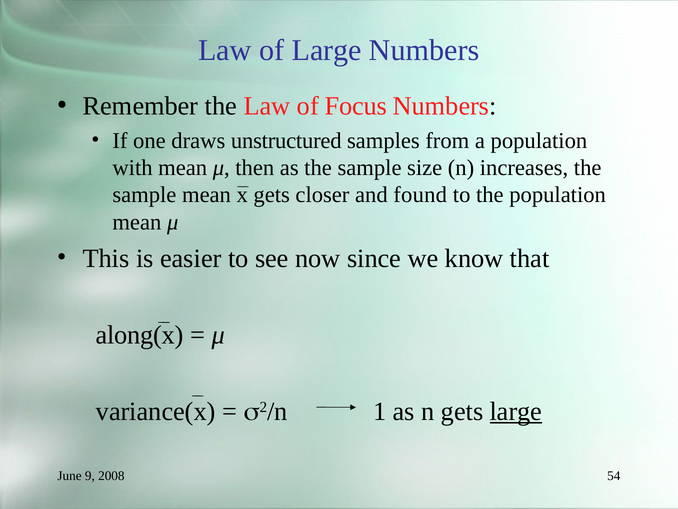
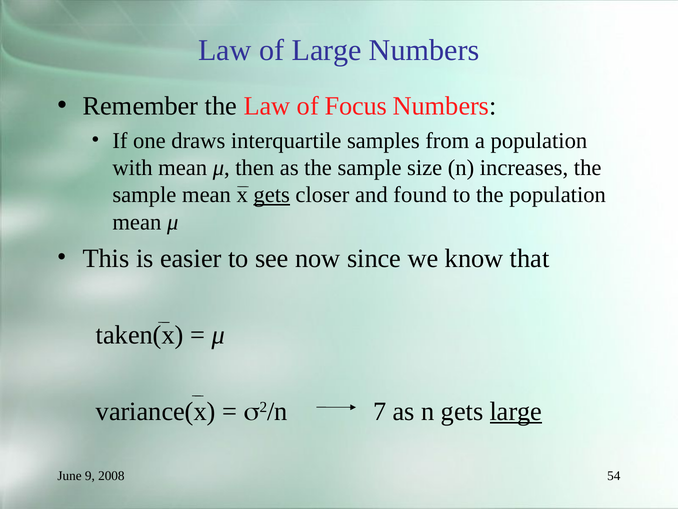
unstructured: unstructured -> interquartile
gets at (272, 195) underline: none -> present
along(x: along(x -> taken(x
1: 1 -> 7
